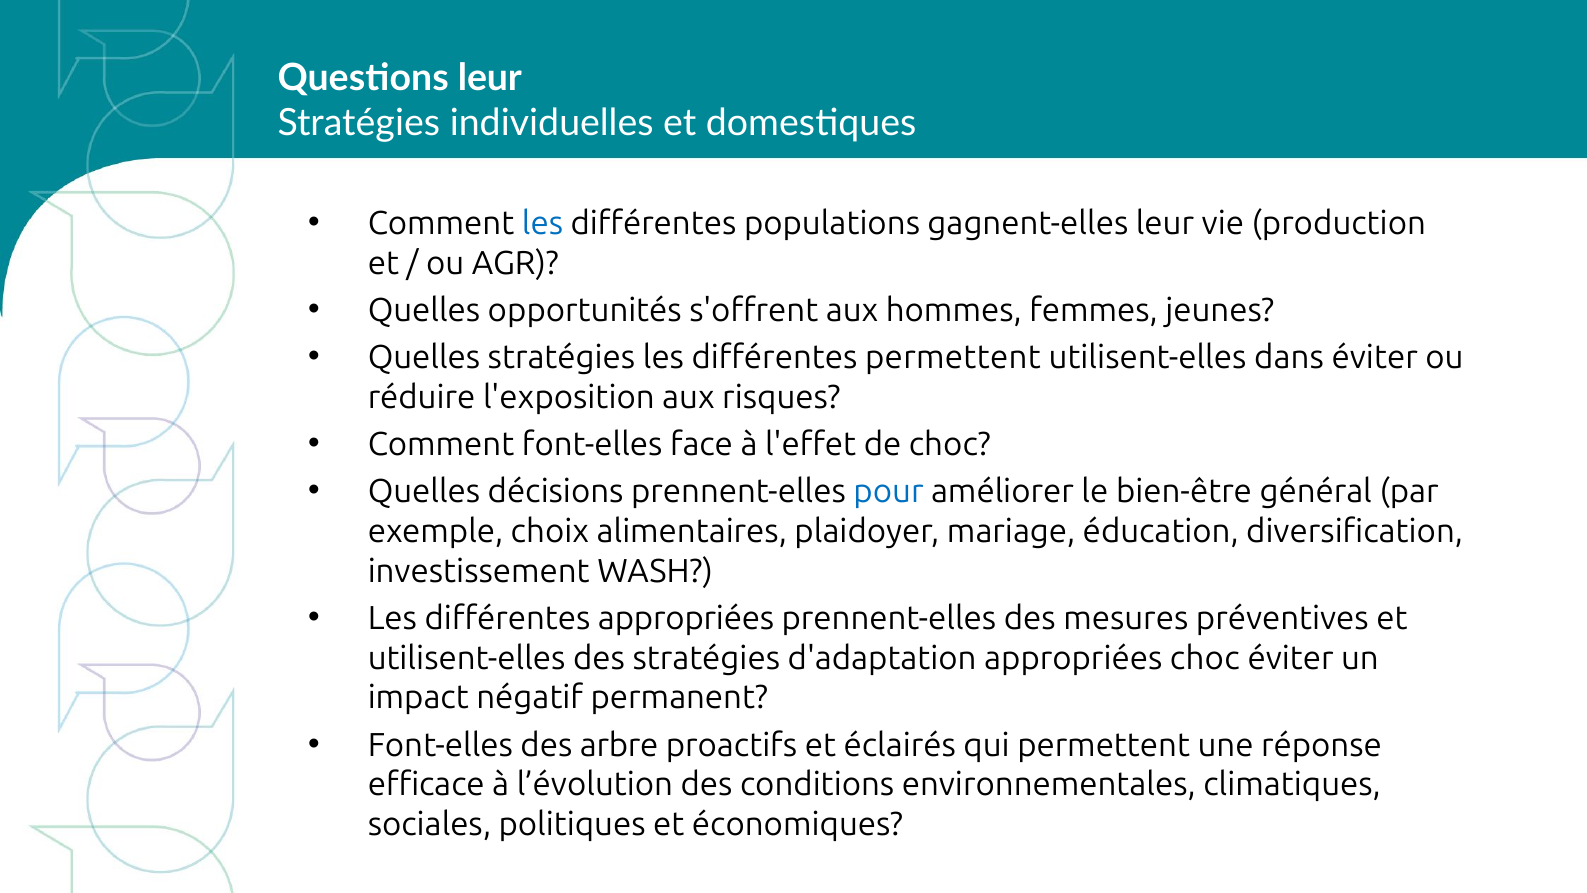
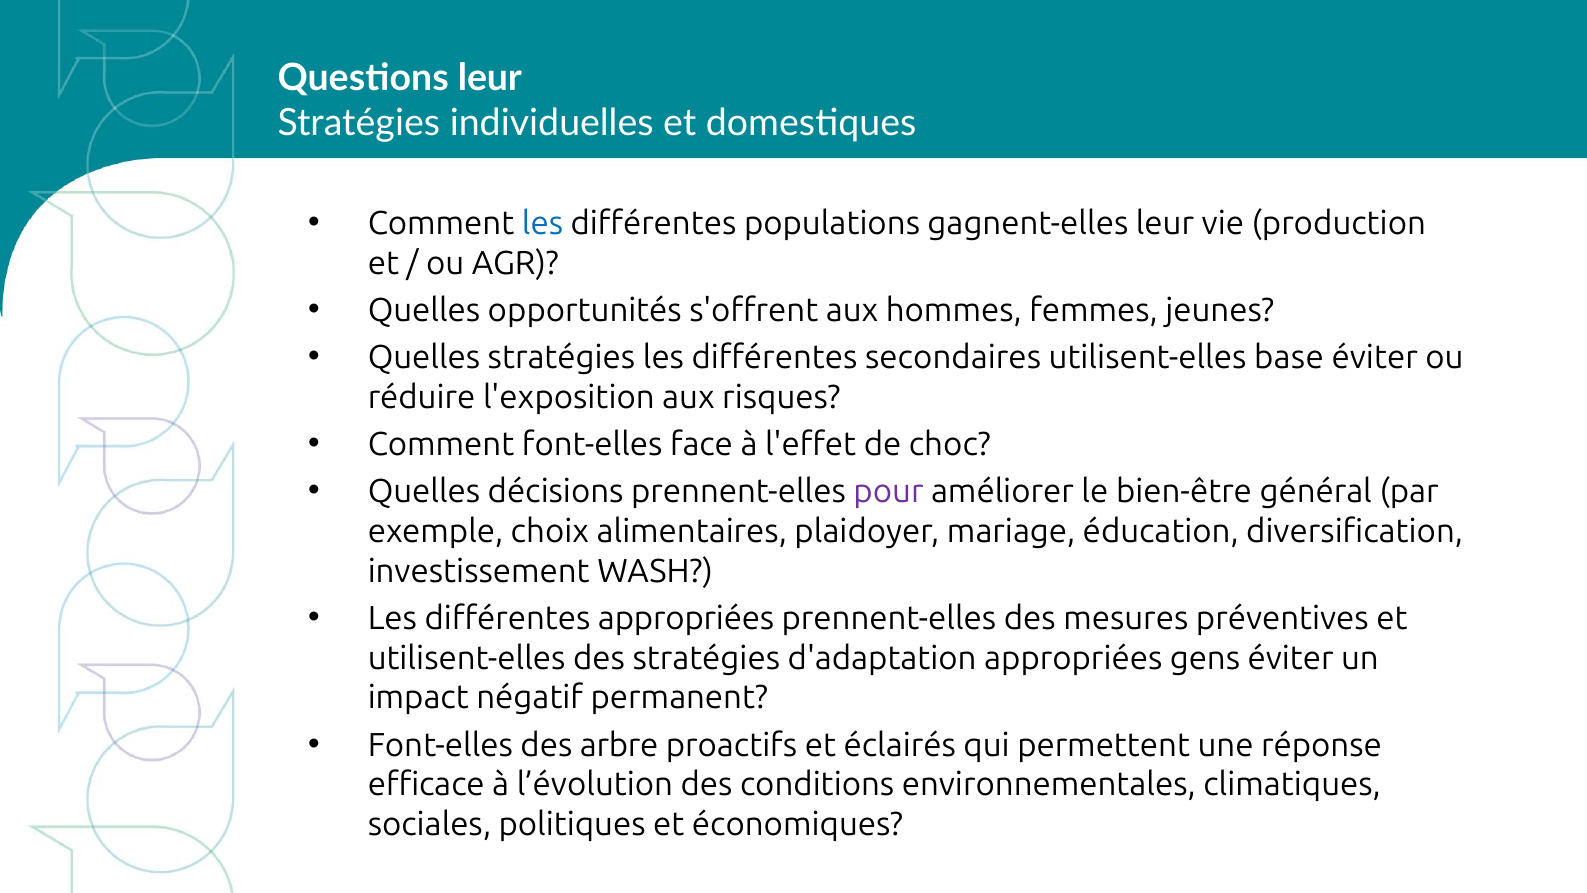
différentes permettent: permettent -> secondaires
dans: dans -> base
pour colour: blue -> purple
appropriées choc: choc -> gens
